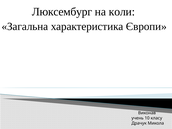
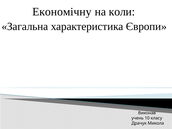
Люксембург: Люксембург -> Економічну
